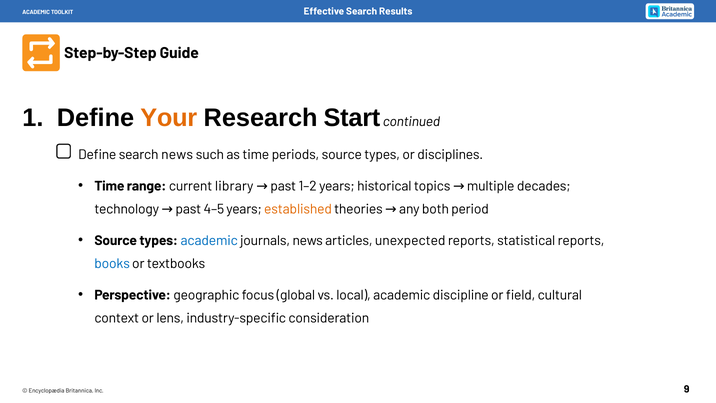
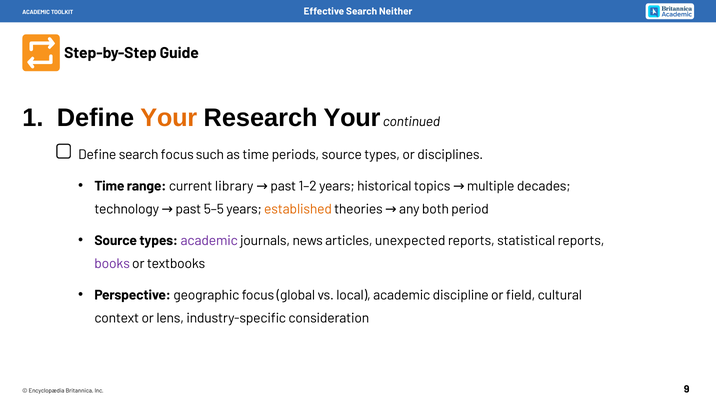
Results: Results -> Neither
Research Start: Start -> Your
search news: news -> focus
4–5: 4–5 -> 5–5
academic at (209, 240) colour: blue -> purple
books colour: blue -> purple
